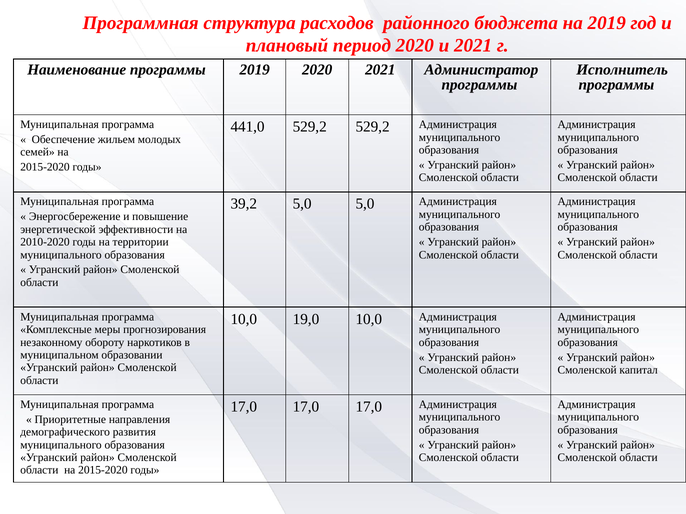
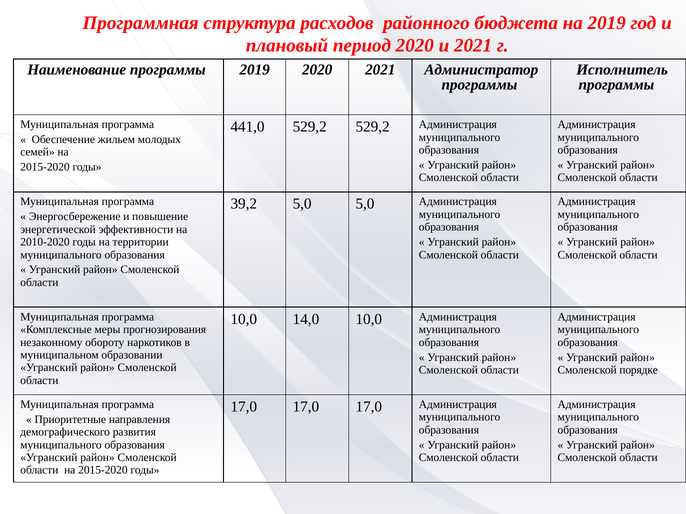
19,0: 19,0 -> 14,0
капитал: капитал -> порядке
